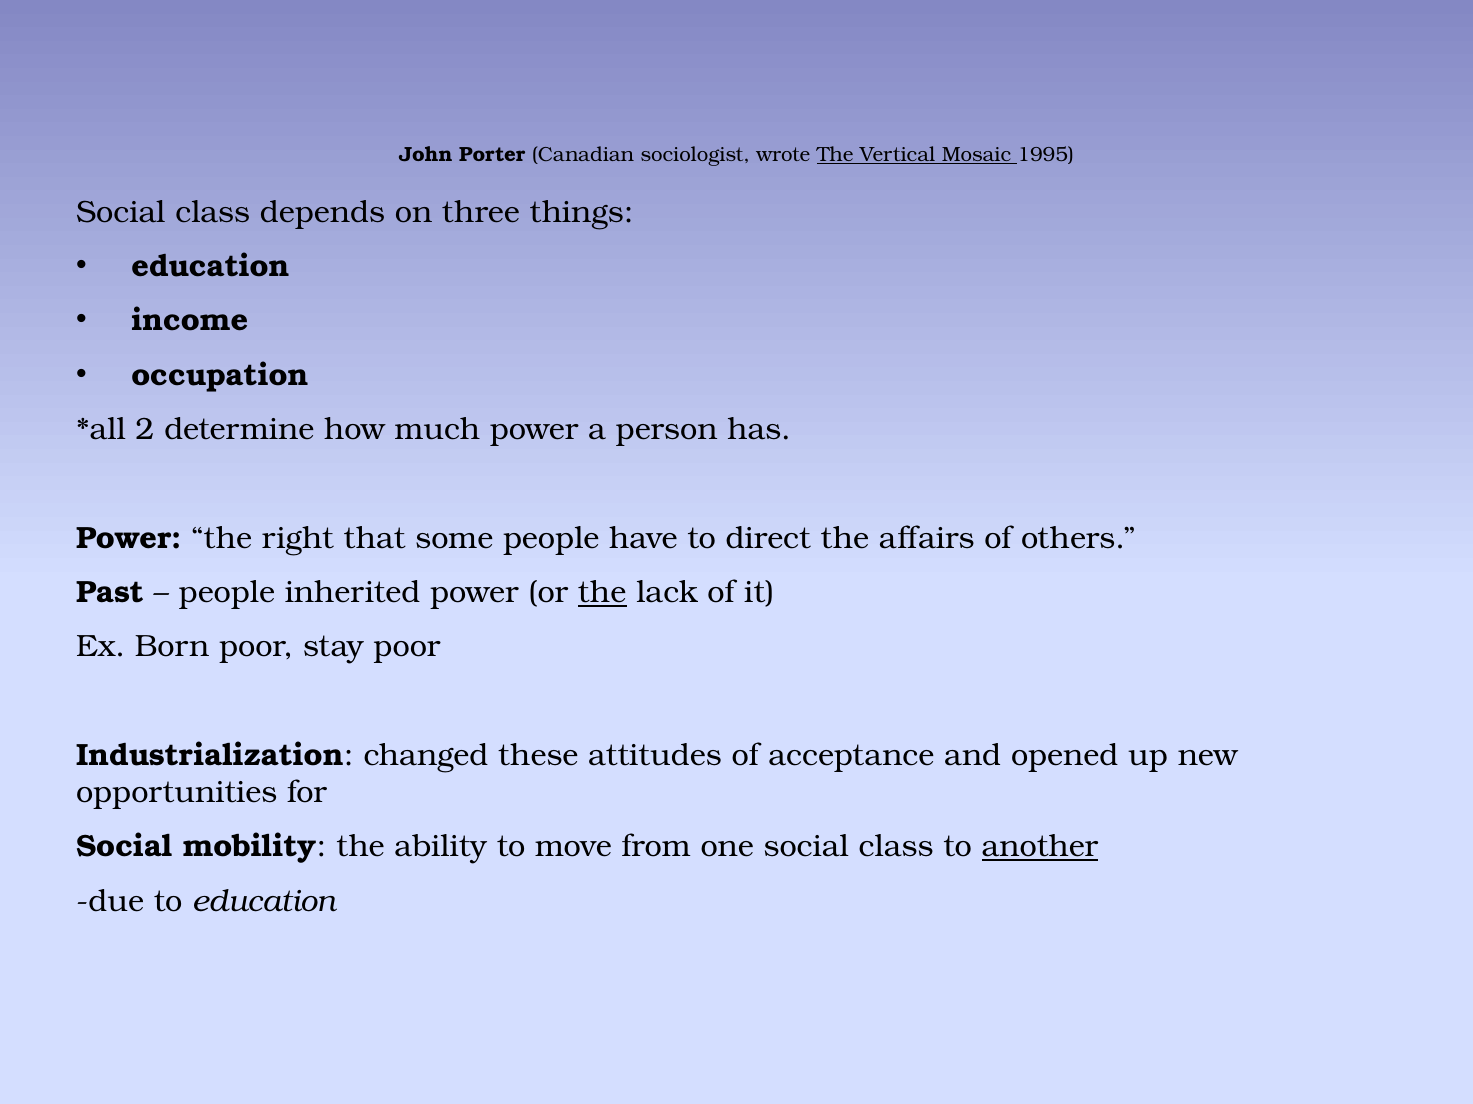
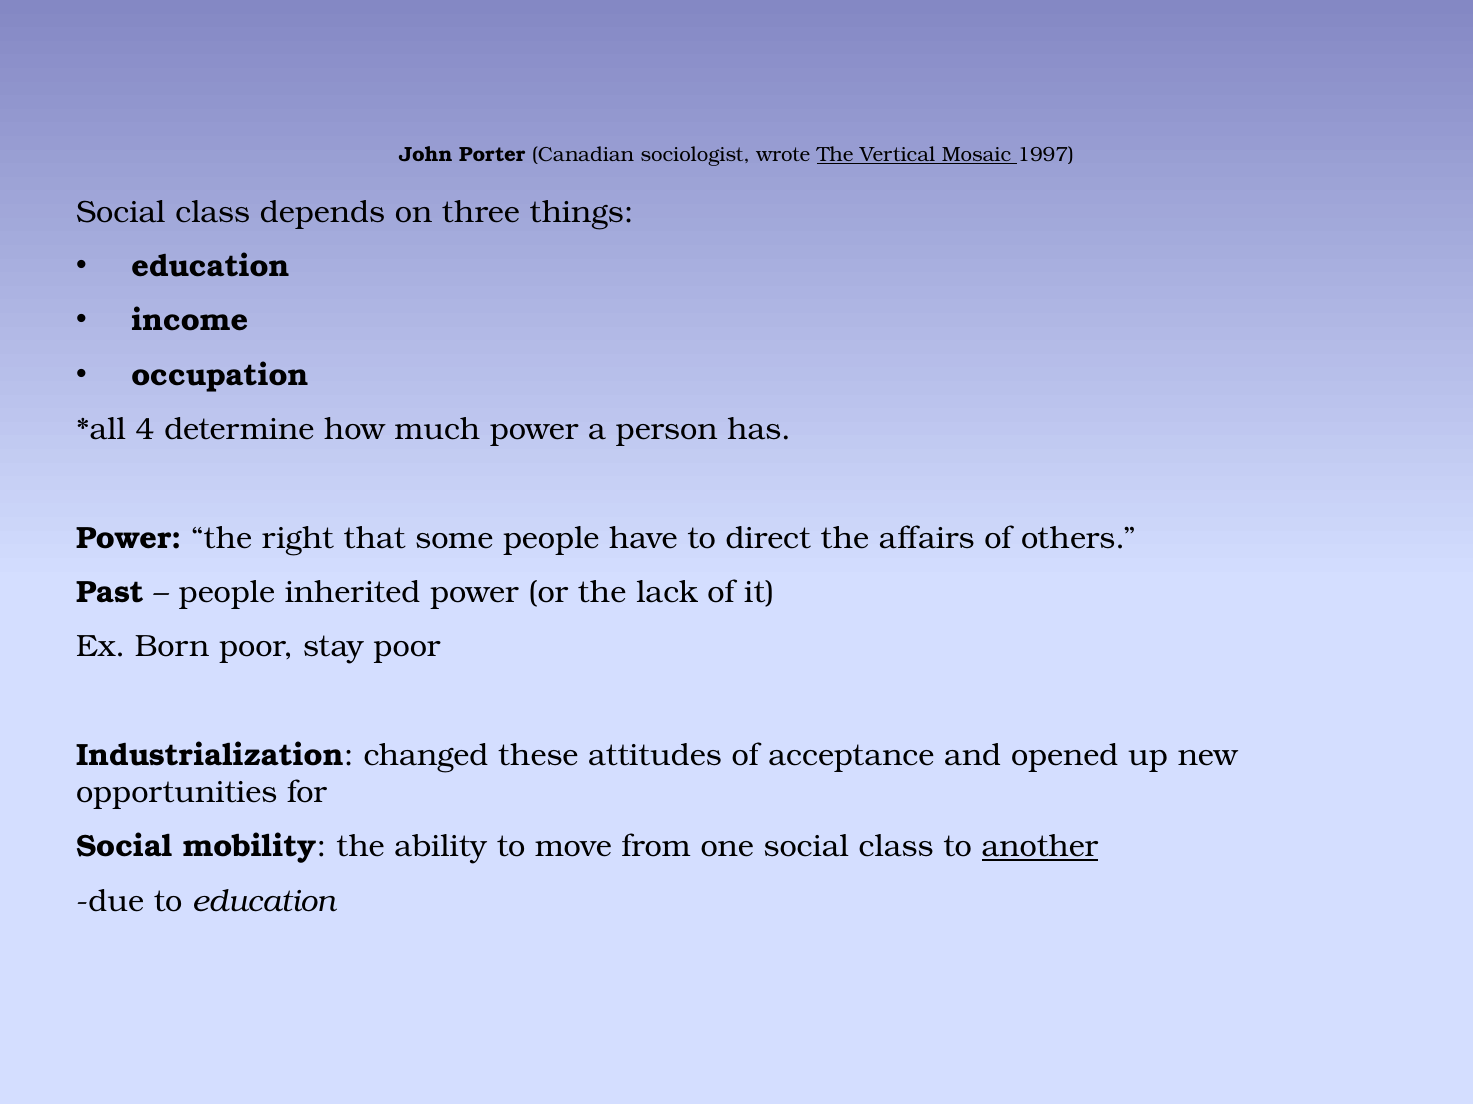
1995: 1995 -> 1997
2: 2 -> 4
the at (602, 593) underline: present -> none
